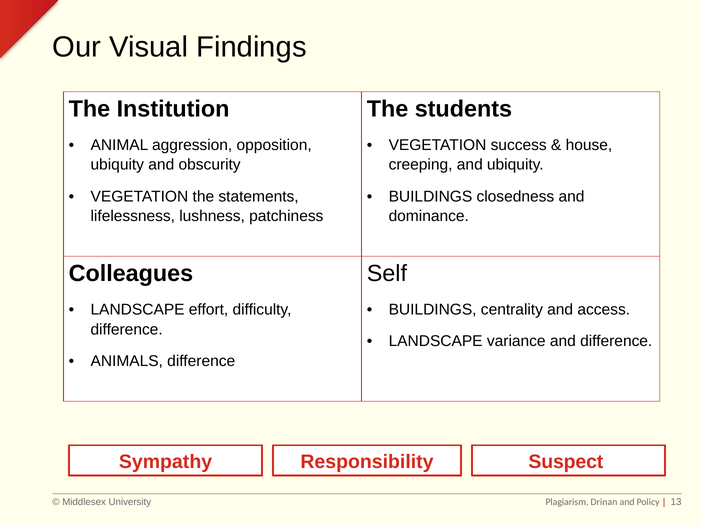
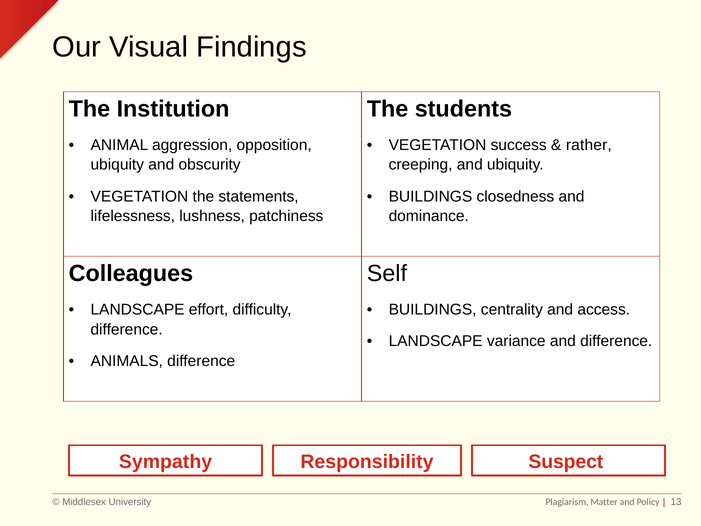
house: house -> rather
Drinan: Drinan -> Matter
